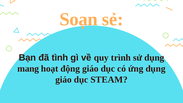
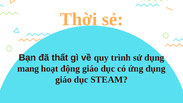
Soạn: Soạn -> Thời
tình: tình -> thất
